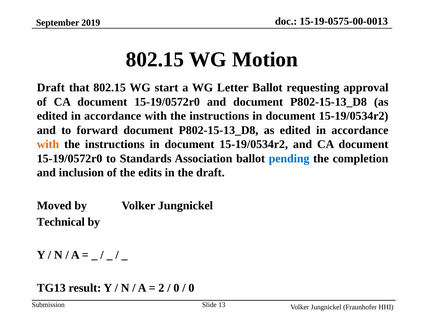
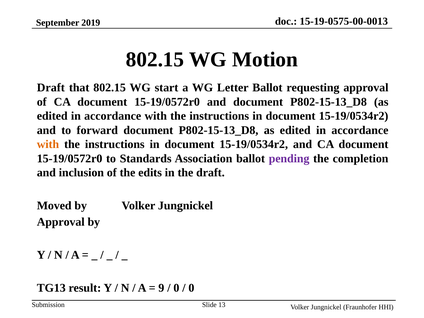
pending colour: blue -> purple
Technical at (61, 222): Technical -> Approval
2: 2 -> 9
